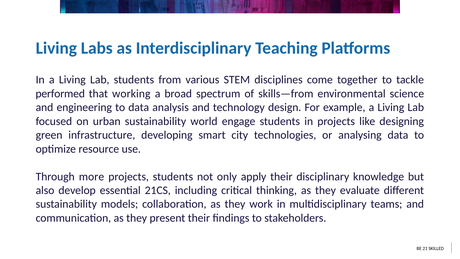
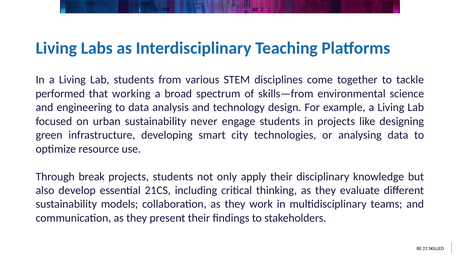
world: world -> never
more: more -> break
